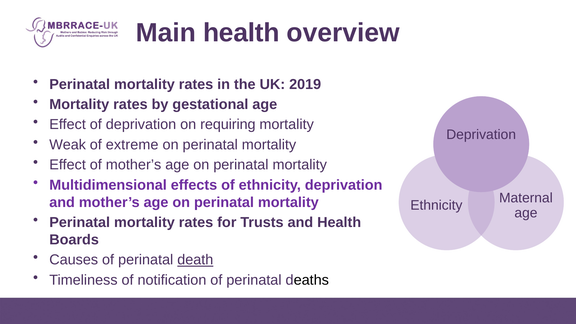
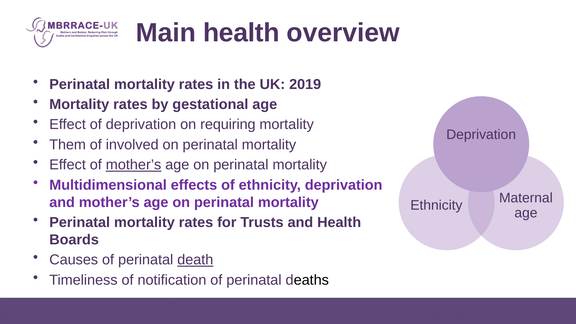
Weak: Weak -> Them
extreme: extreme -> involved
mother’s at (134, 165) underline: none -> present
